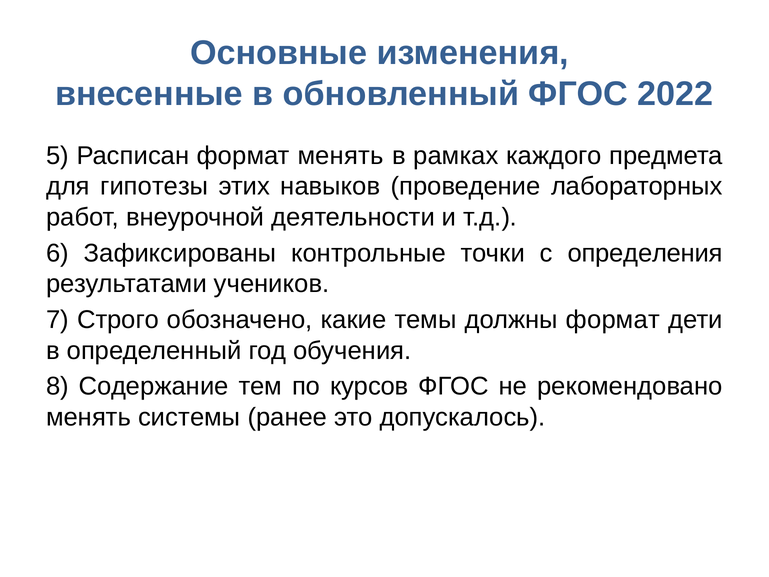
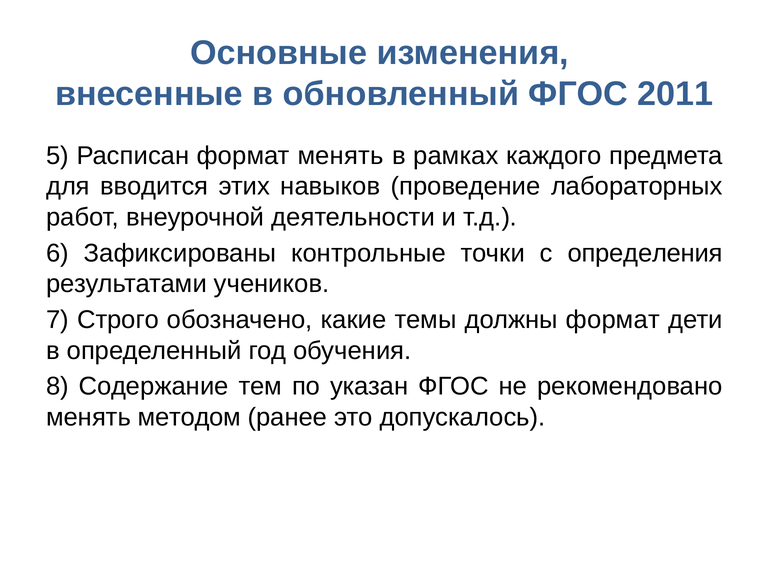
2022: 2022 -> 2011
гипотезы: гипотезы -> вводится
курсов: курсов -> указан
системы: системы -> методом
